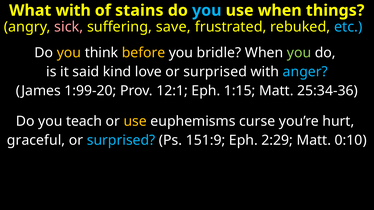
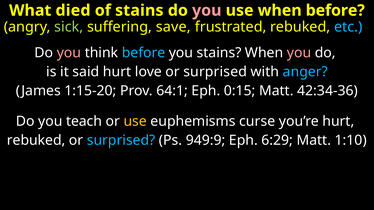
What with: with -> died
you at (207, 10) colour: light blue -> pink
when things: things -> before
sick colour: pink -> light green
you at (69, 53) colour: yellow -> pink
before at (144, 53) colour: yellow -> light blue
you bridle: bridle -> stains
you at (299, 53) colour: light green -> pink
said kind: kind -> hurt
1:99-20: 1:99-20 -> 1:15-20
12:1: 12:1 -> 64:1
1:15: 1:15 -> 0:15
25:34-36: 25:34-36 -> 42:34-36
graceful at (36, 141): graceful -> rebuked
151:9: 151:9 -> 949:9
2:29: 2:29 -> 6:29
0:10: 0:10 -> 1:10
